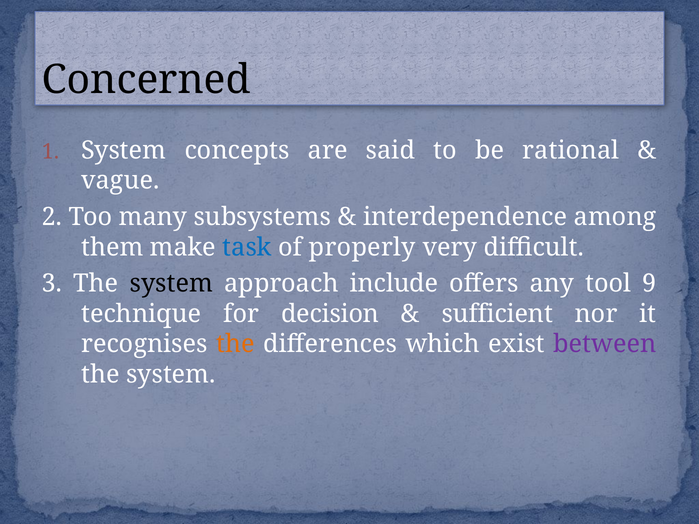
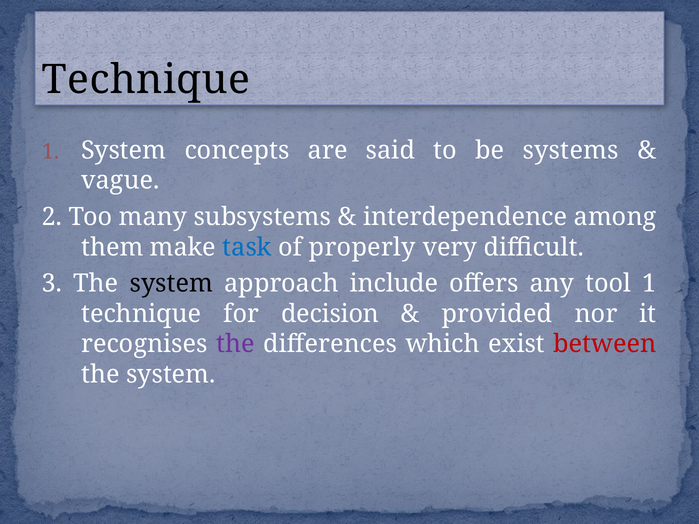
Concerned at (146, 80): Concerned -> Technique
rational: rational -> systems
tool 9: 9 -> 1
sufficient: sufficient -> provided
the at (235, 344) colour: orange -> purple
between colour: purple -> red
